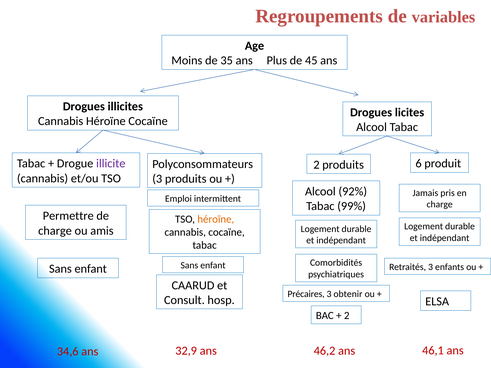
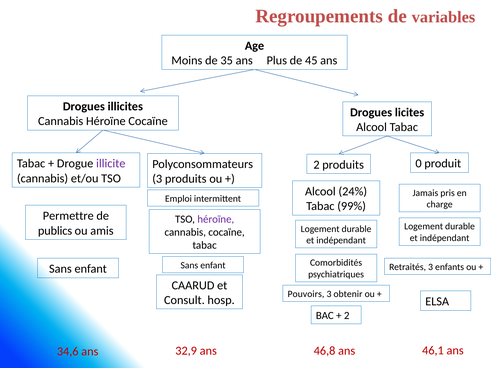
6: 6 -> 0
92%: 92% -> 24%
héroïne at (216, 219) colour: orange -> purple
charge at (55, 231): charge -> publics
Précaires: Précaires -> Pouvoirs
46,2: 46,2 -> 46,8
